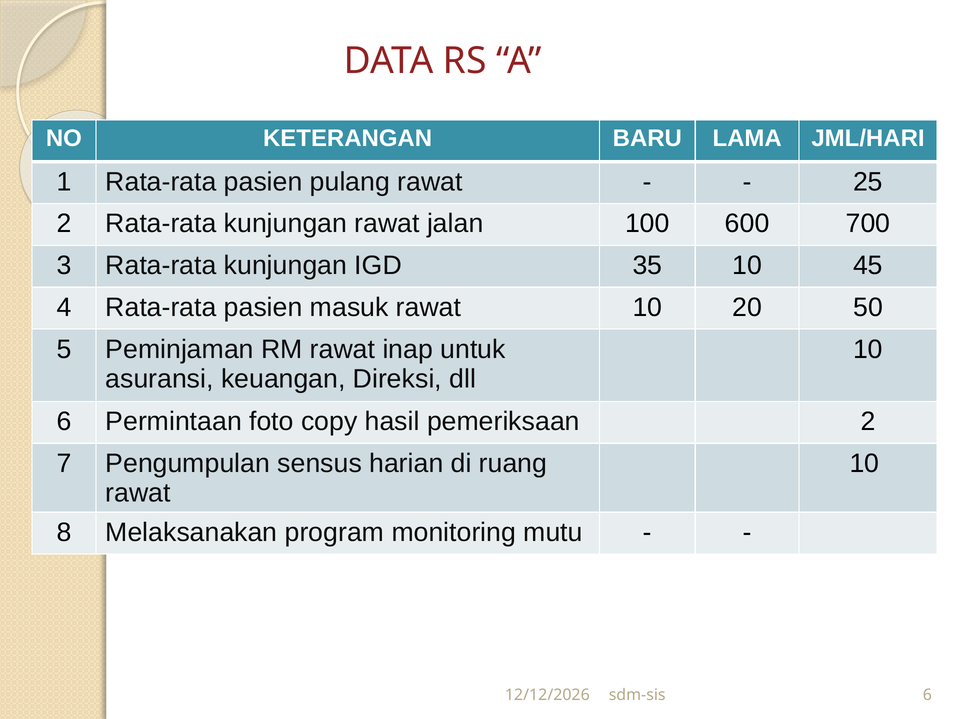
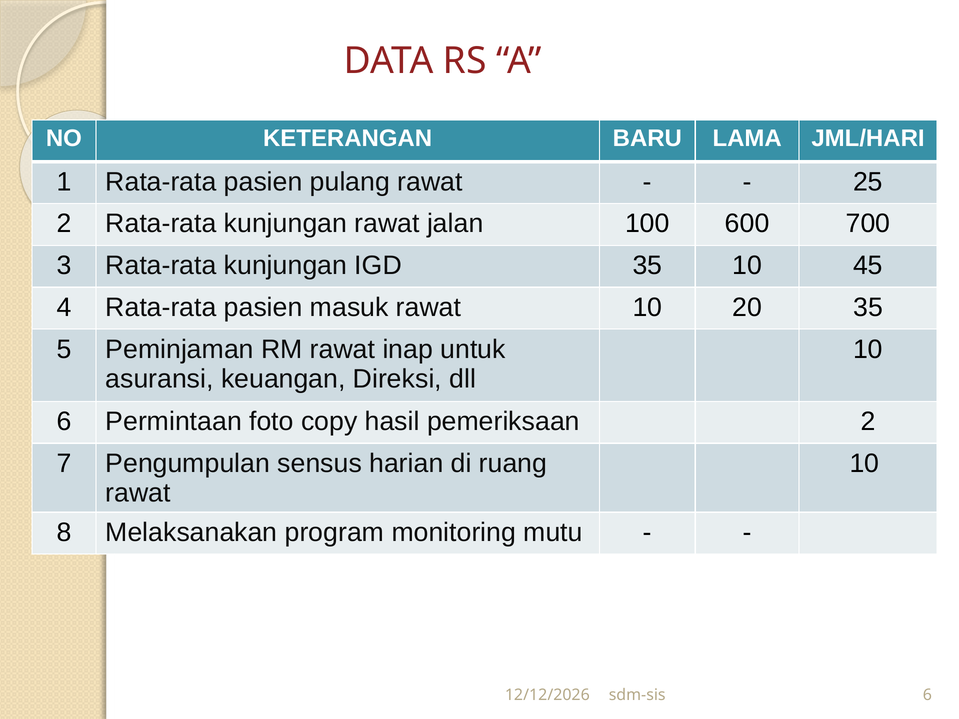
20 50: 50 -> 35
